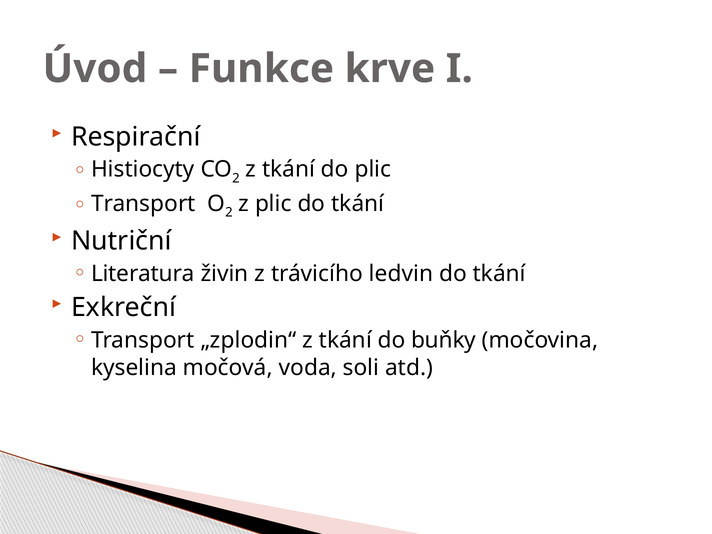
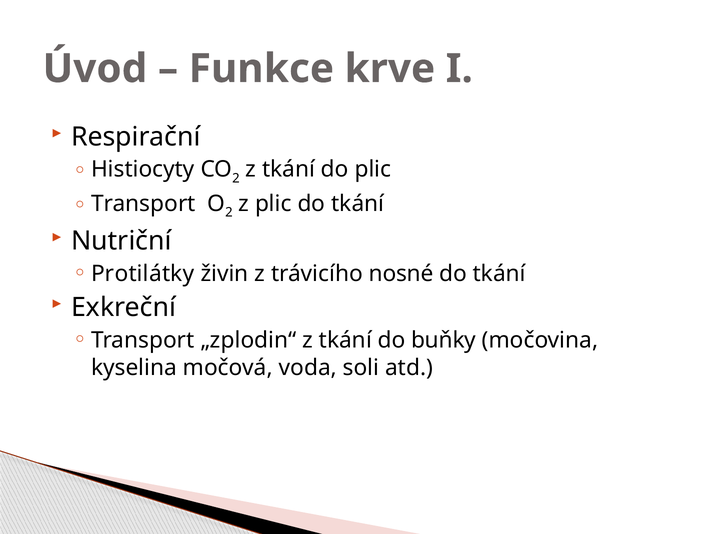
Literatura: Literatura -> Protilátky
ledvin: ledvin -> nosné
